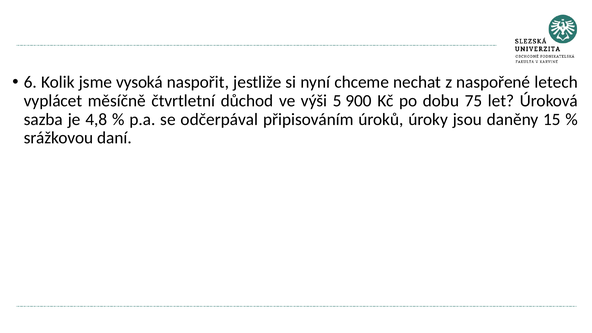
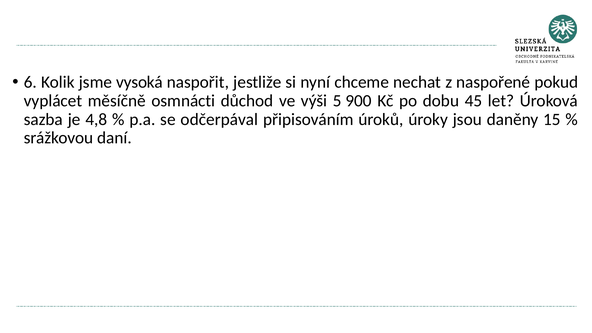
letech: letech -> pokud
čtvrtletní: čtvrtletní -> osmnácti
75: 75 -> 45
